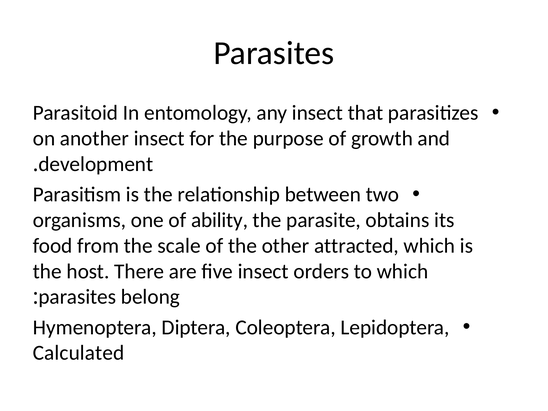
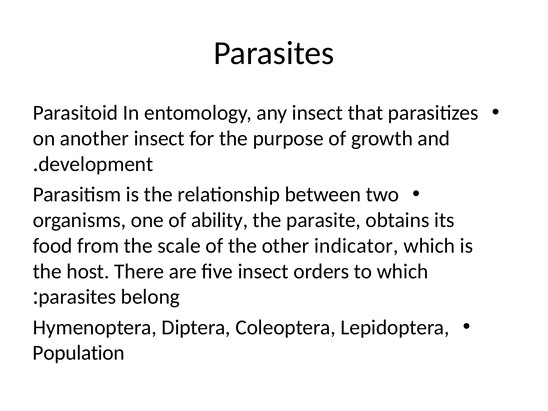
attracted: attracted -> indicator
Calculated: Calculated -> Population
